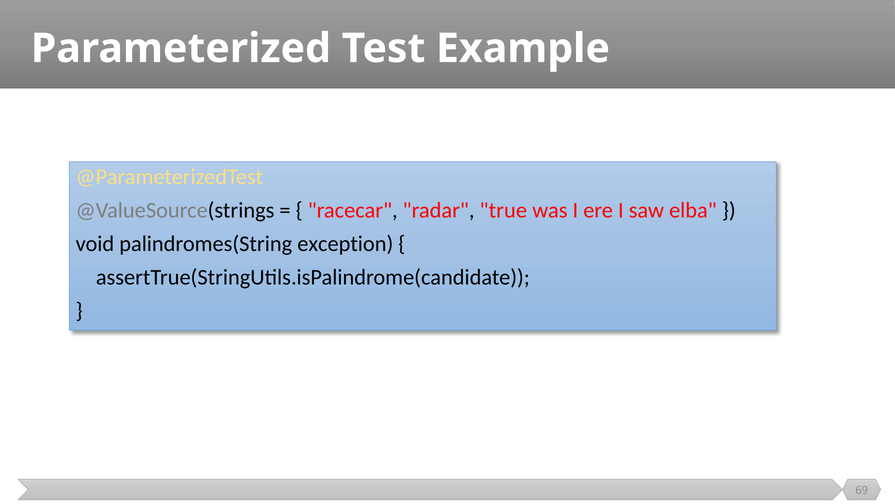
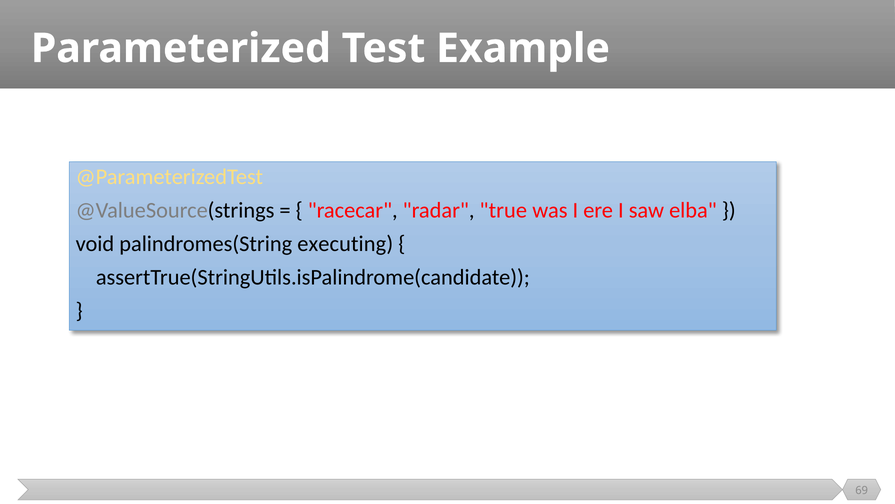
exception: exception -> executing
